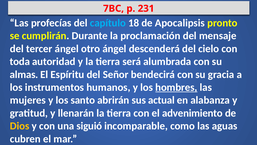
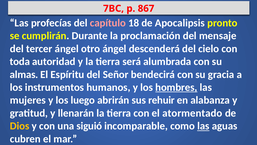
231: 231 -> 867
capítulo colour: light blue -> pink
santo: santo -> luego
actual: actual -> rehuir
advenimiento: advenimiento -> atormentado
las at (203, 126) underline: none -> present
